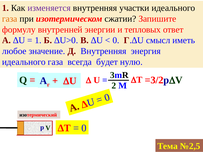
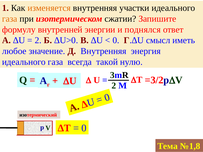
изменяется colour: purple -> orange
тепловых: тепловых -> поднялся
1 at (38, 40): 1 -> 2
будет: будет -> такой
№2,5: №2,5 -> №1,8
